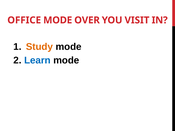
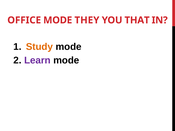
OVER: OVER -> THEY
VISIT: VISIT -> THAT
Learn colour: blue -> purple
